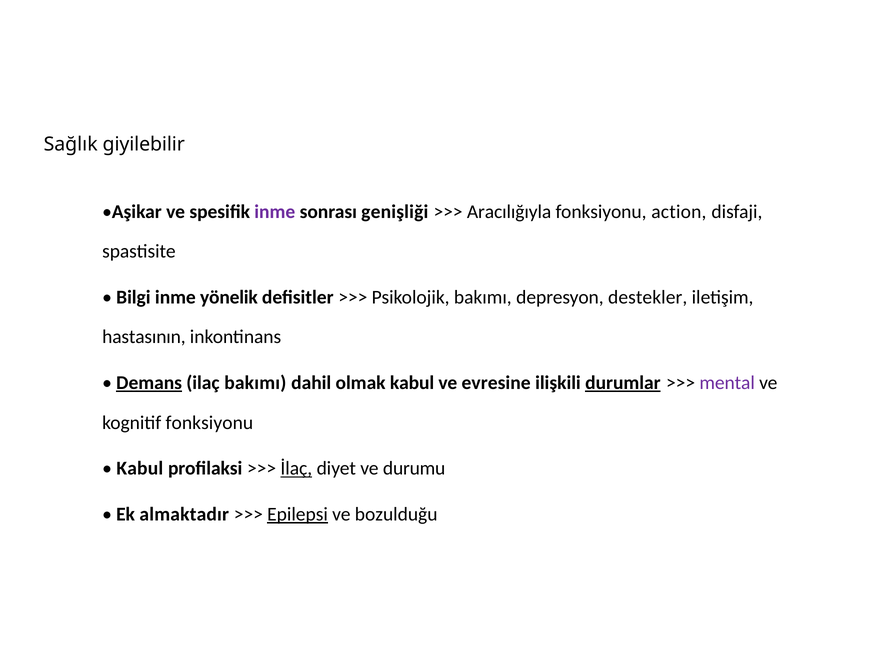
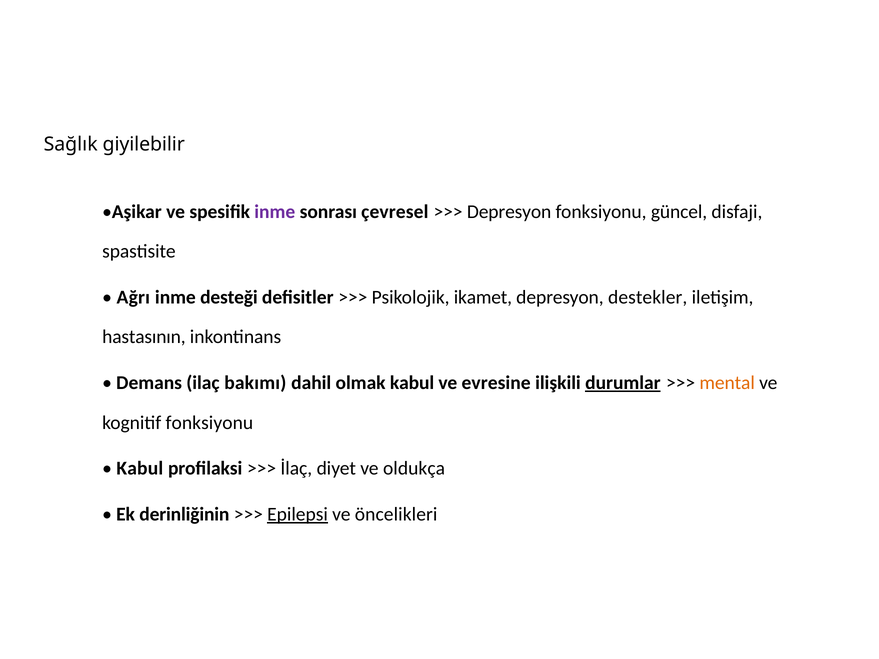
genişliği: genişliği -> çevresel
Aracılığıyla at (509, 212): Aracılığıyla -> Depresyon
action: action -> güncel
Bilgi: Bilgi -> Ağrı
yönelik: yönelik -> desteği
Psikolojik bakımı: bakımı -> ikamet
Demans underline: present -> none
mental colour: purple -> orange
İlaç underline: present -> none
durumu: durumu -> oldukça
almaktadır: almaktadır -> derinliğinin
bozulduğu: bozulduğu -> öncelikleri
